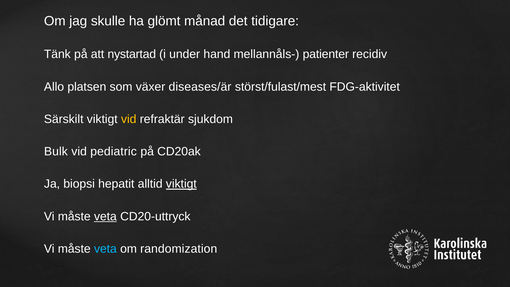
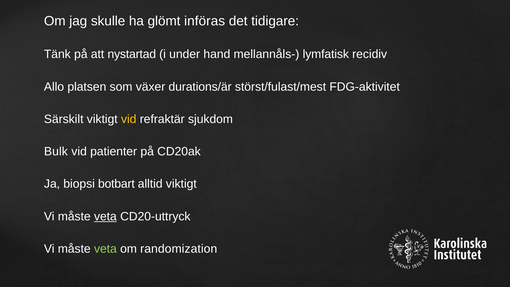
månad: månad -> införas
patienter: patienter -> lymfatisk
diseases/är: diseases/är -> durations/är
pediatric: pediatric -> patienter
hepatit: hepatit -> botbart
viktigt at (181, 184) underline: present -> none
veta at (105, 249) colour: light blue -> light green
